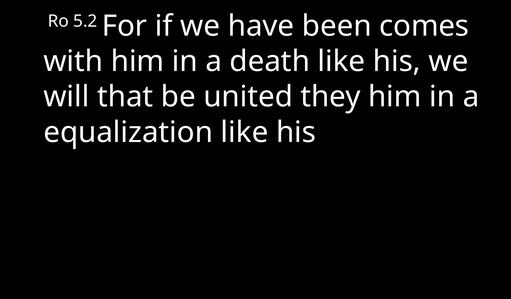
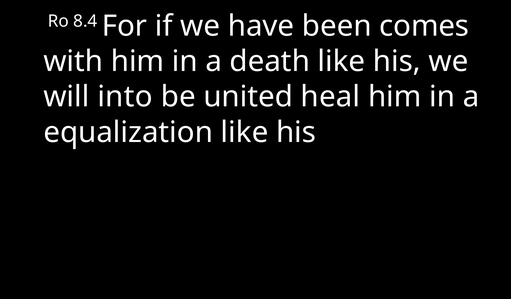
5.2: 5.2 -> 8.4
that: that -> into
they: they -> heal
